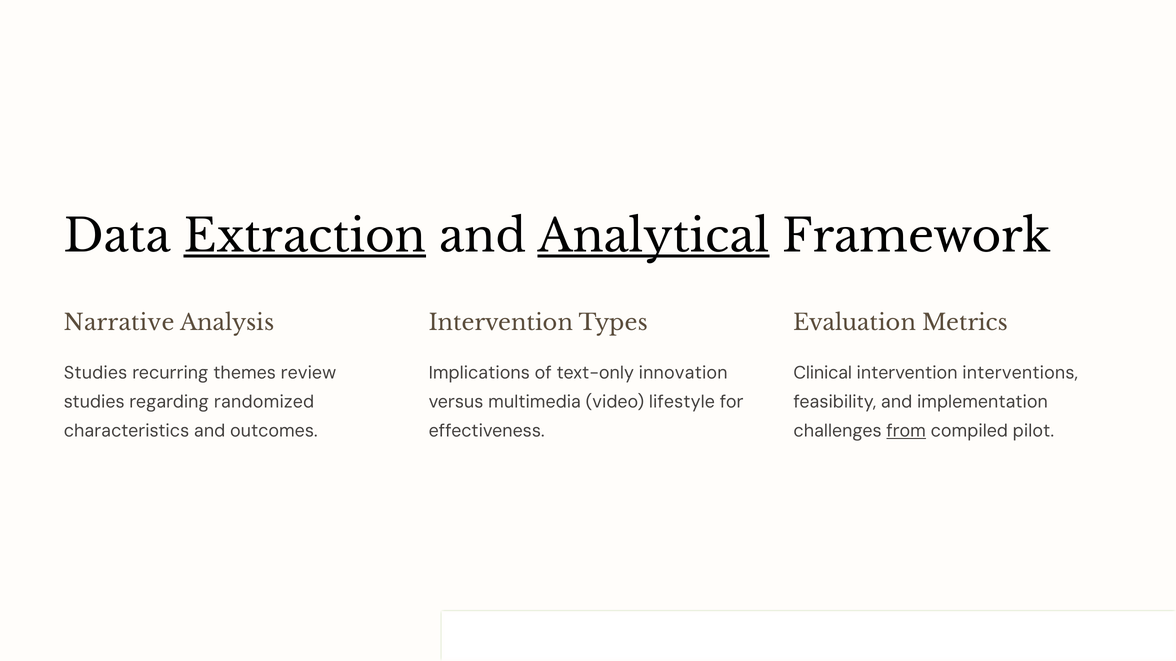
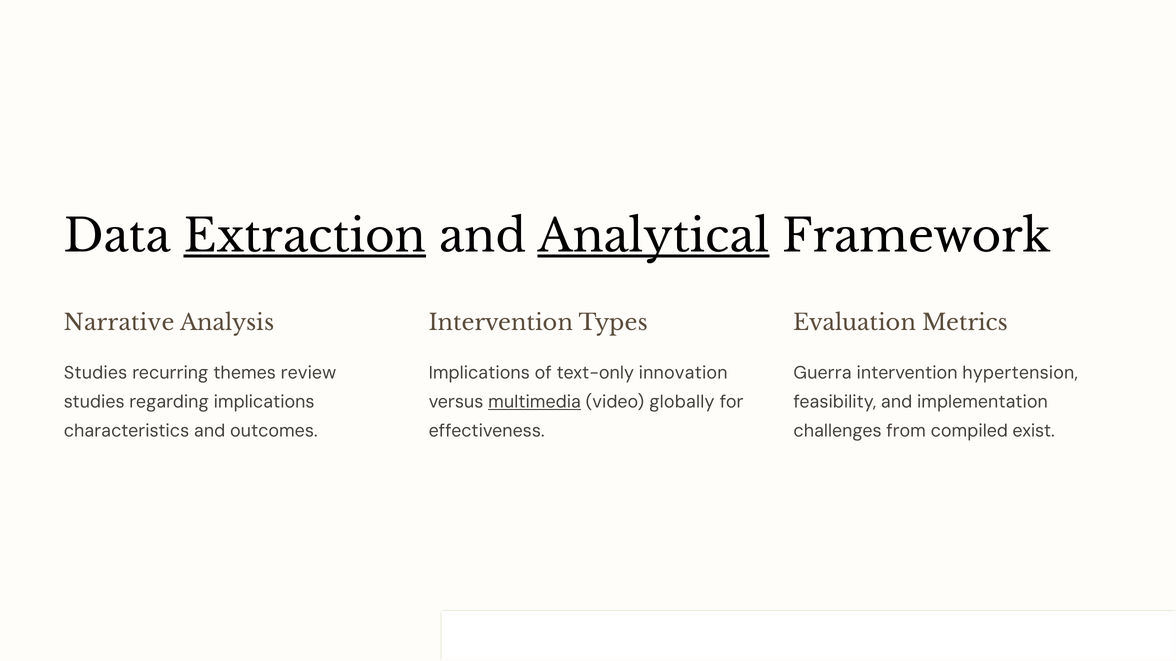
Clinical: Clinical -> Guerra
interventions: interventions -> hypertension
regarding randomized: randomized -> implications
multimedia underline: none -> present
lifestyle: lifestyle -> globally
from underline: present -> none
pilot: pilot -> exist
